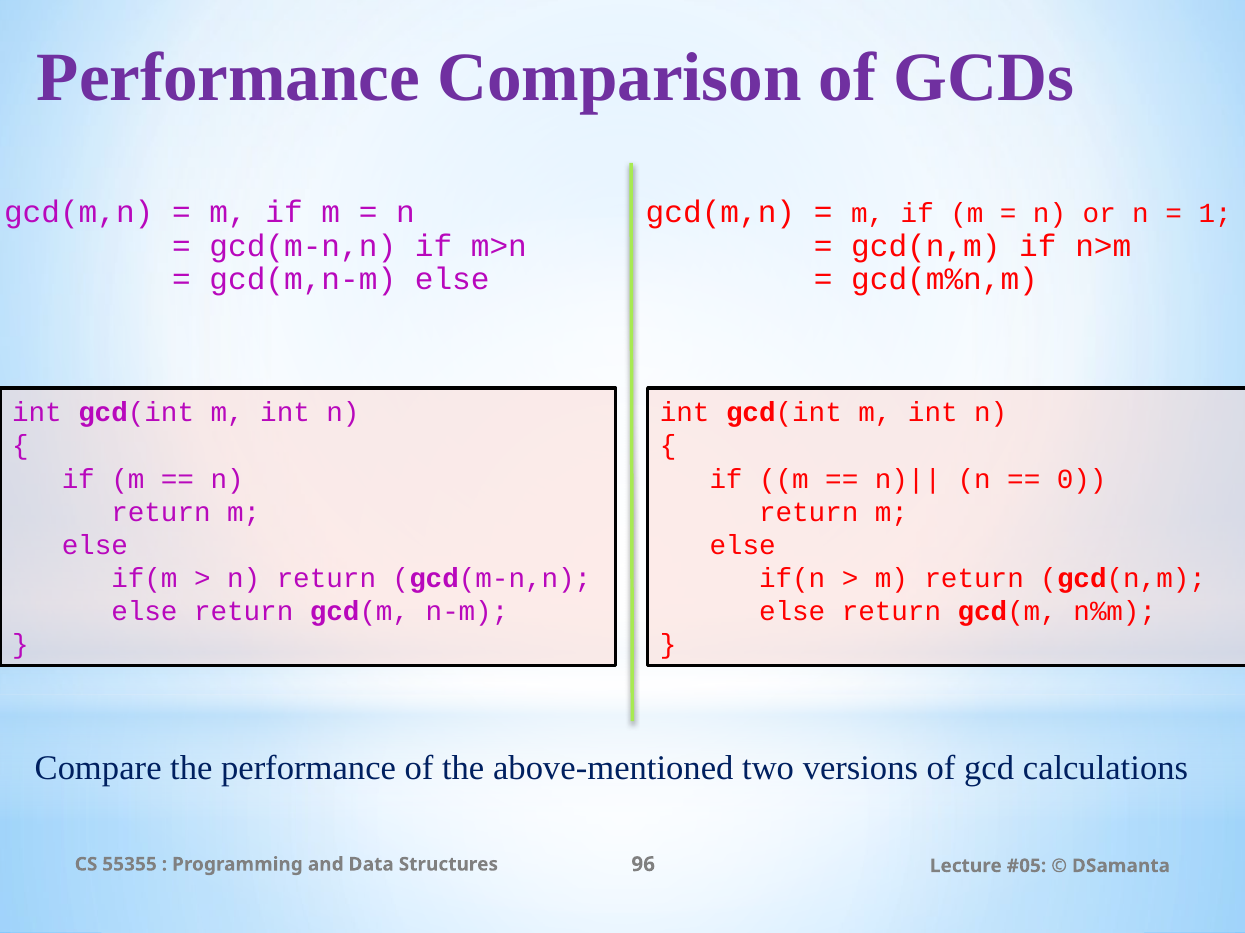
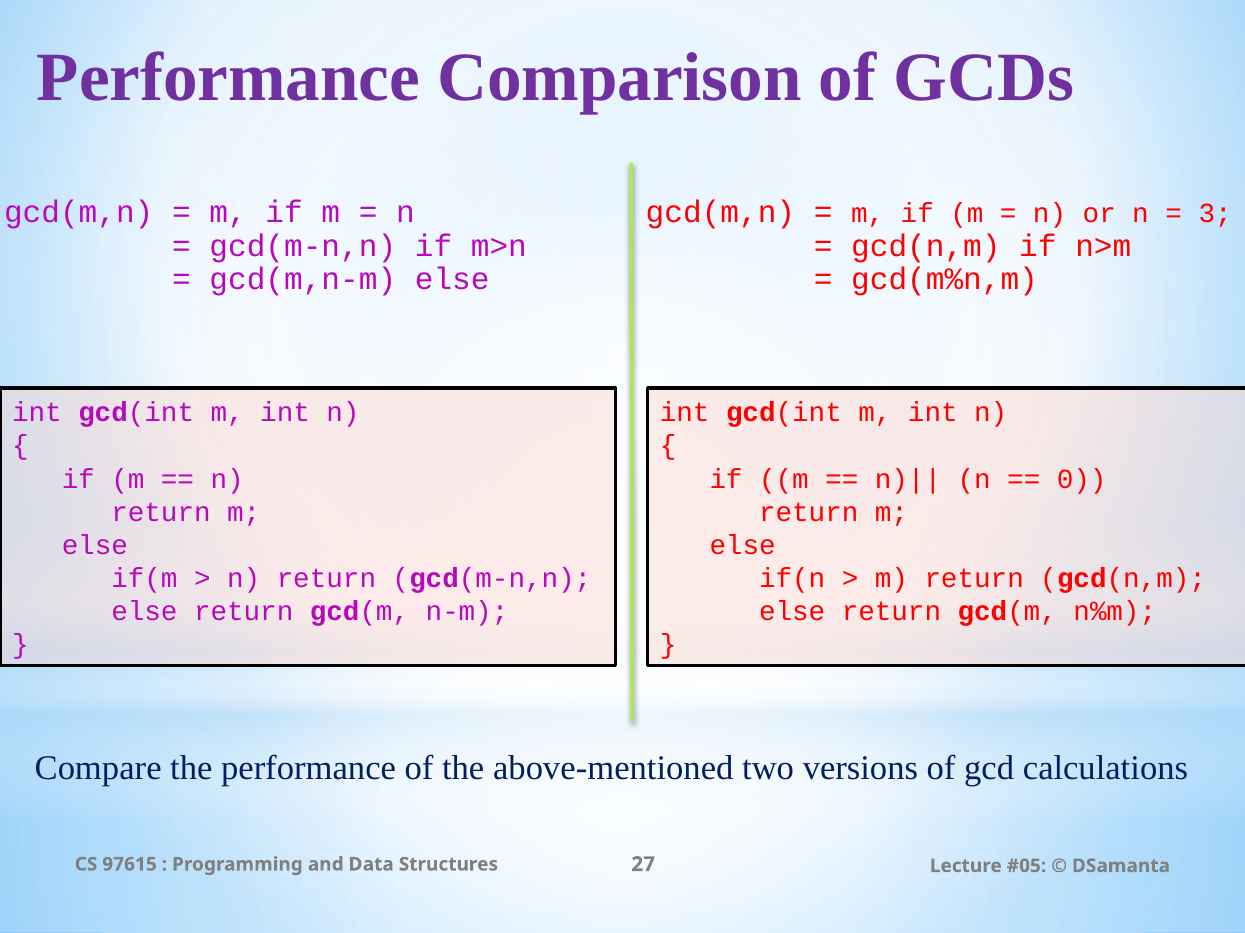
1: 1 -> 3
55355: 55355 -> 97615
96: 96 -> 27
